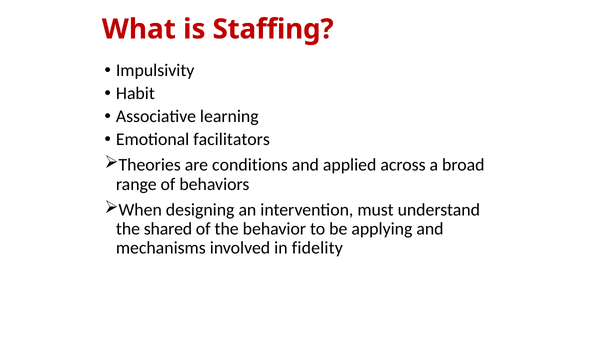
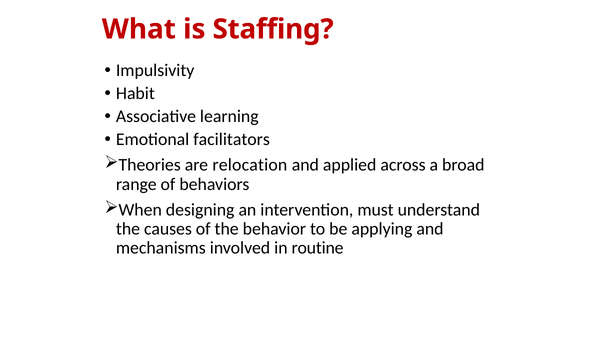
conditions: conditions -> relocation
shared: shared -> causes
fidelity: fidelity -> routine
